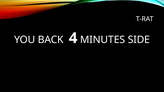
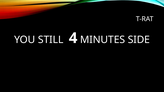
BACK: BACK -> STILL
